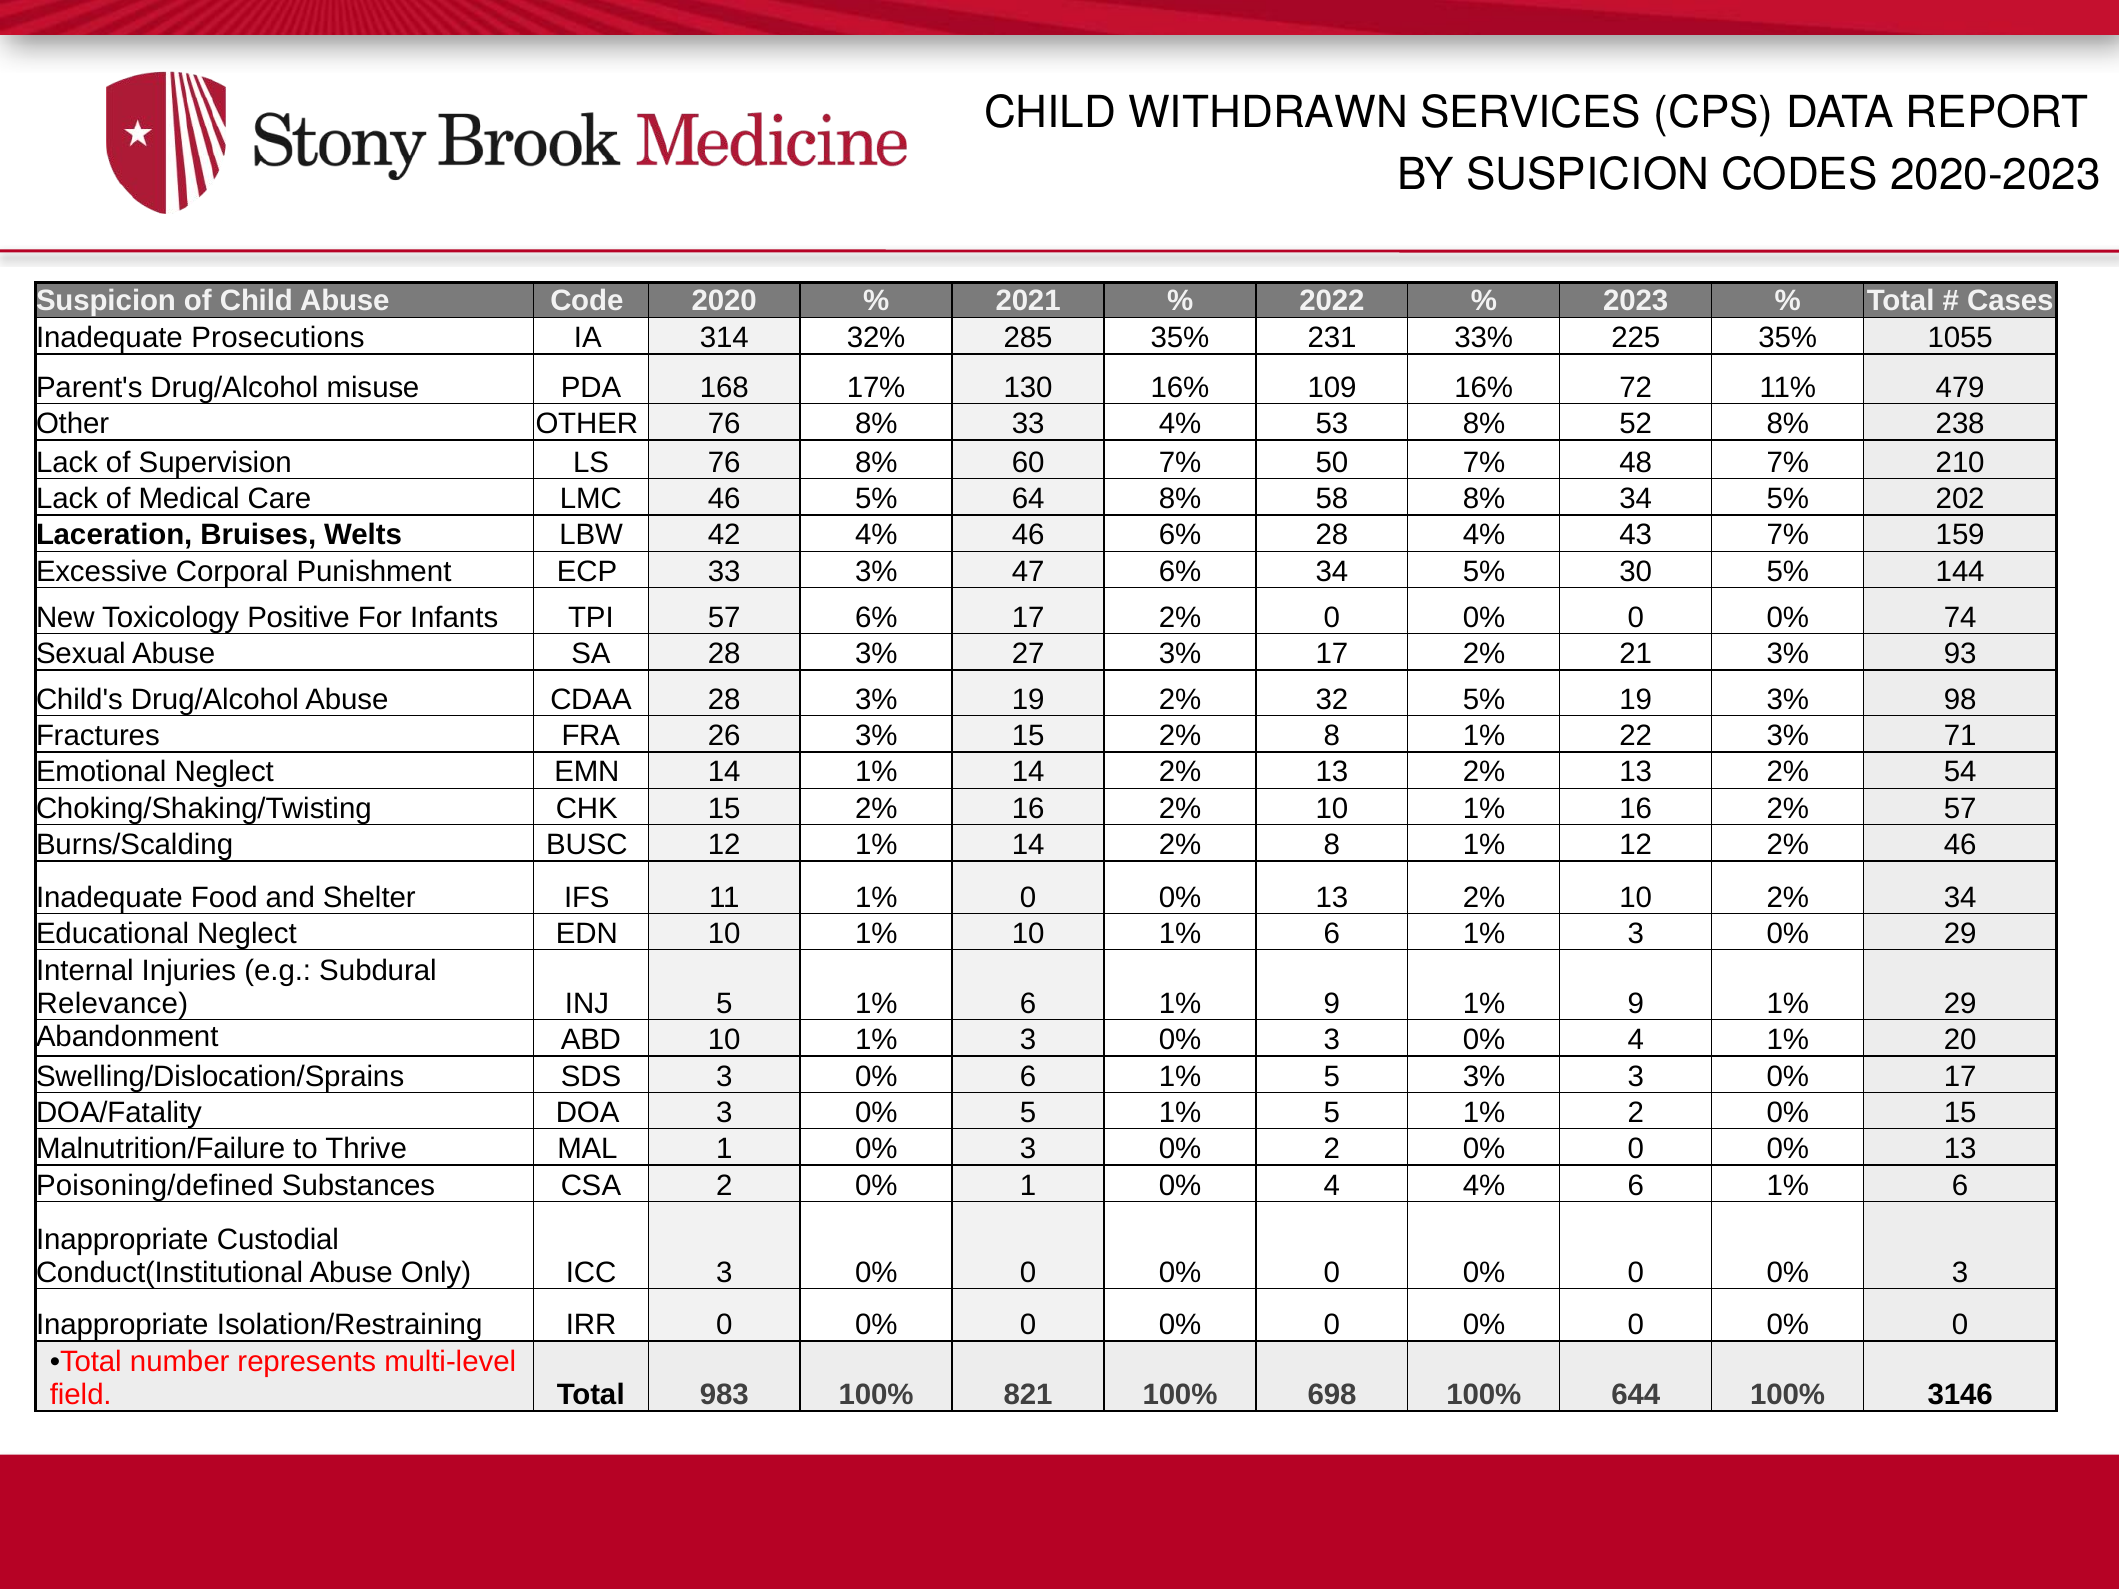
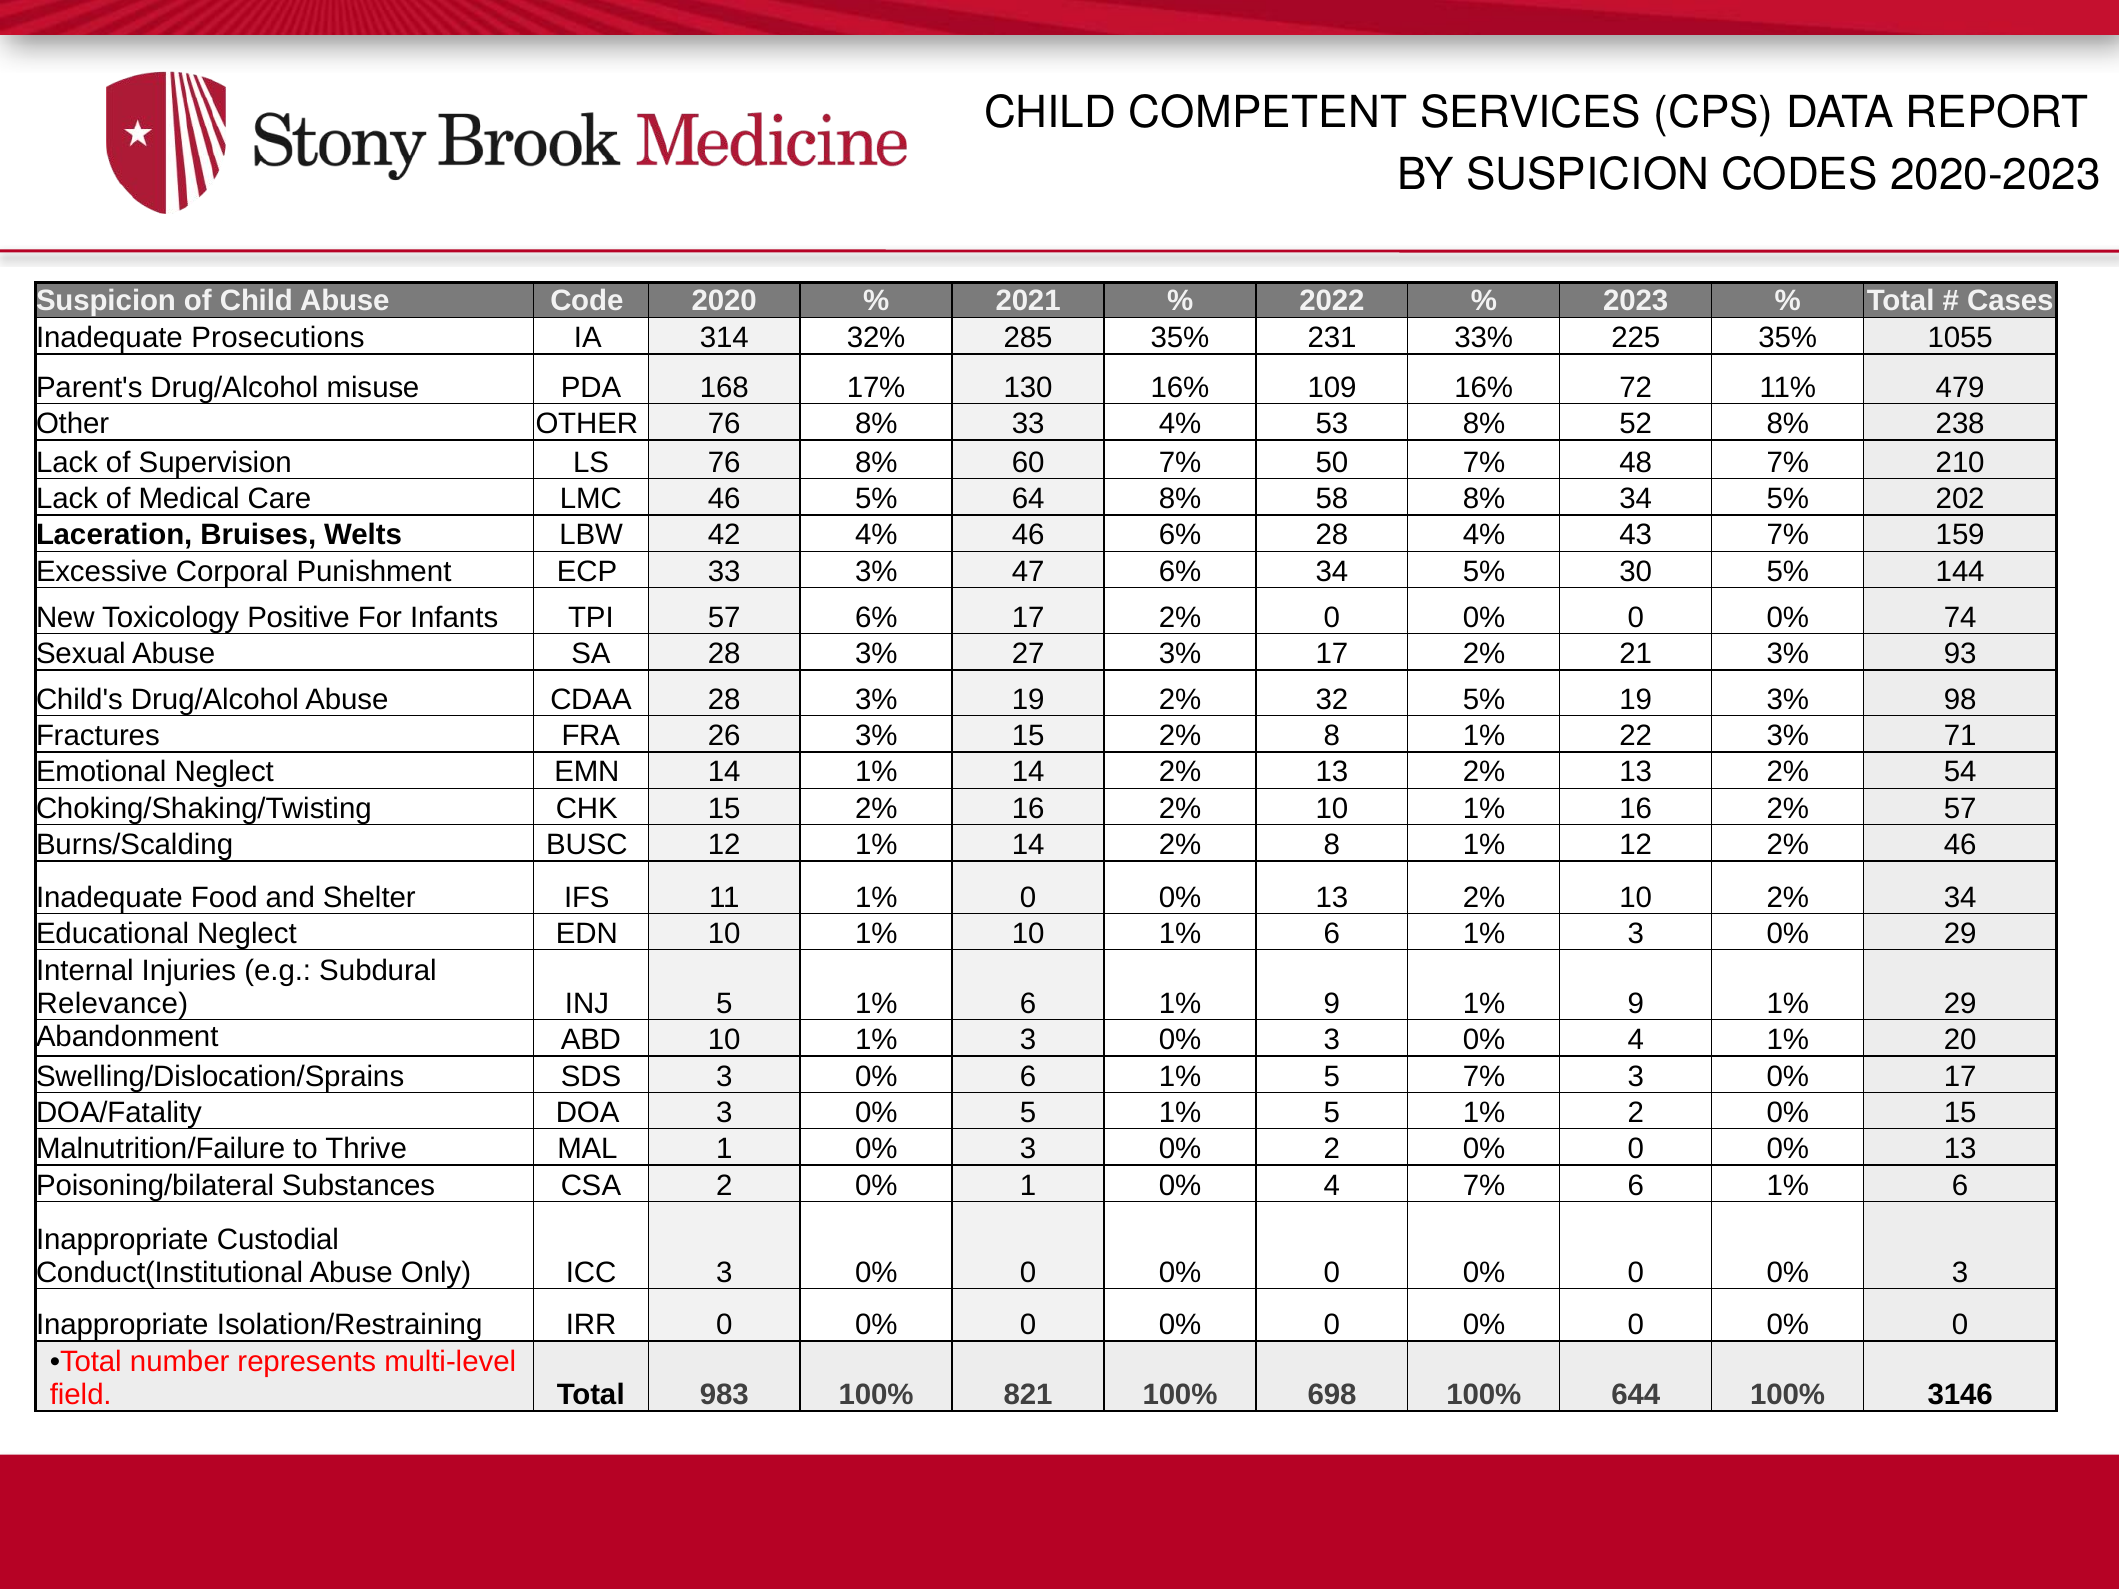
WITHDRAWN: WITHDRAWN -> COMPETENT
5 3%: 3% -> 7%
Poisoning/defined: Poisoning/defined -> Poisoning/bilateral
4 4%: 4% -> 7%
